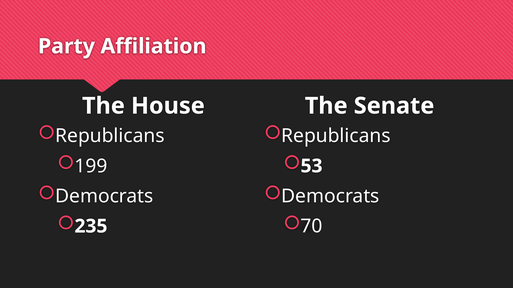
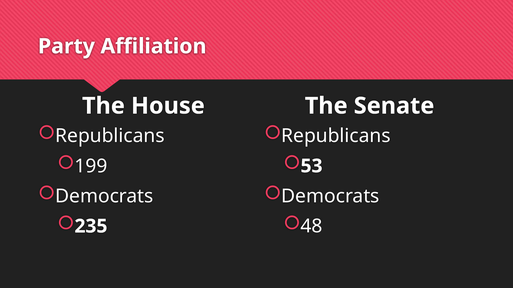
70: 70 -> 48
